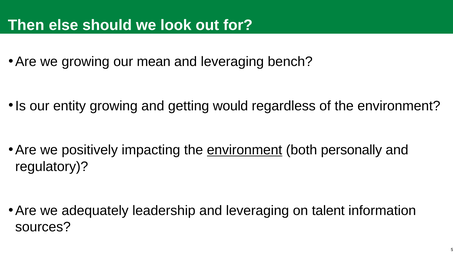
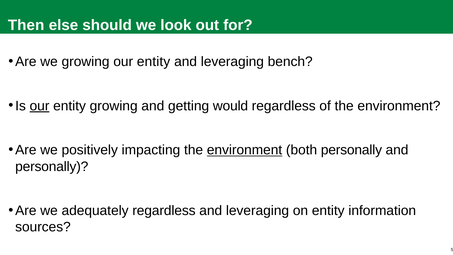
growing our mean: mean -> entity
our at (40, 106) underline: none -> present
regulatory at (52, 166): regulatory -> personally
adequately leadership: leadership -> regardless
on talent: talent -> entity
